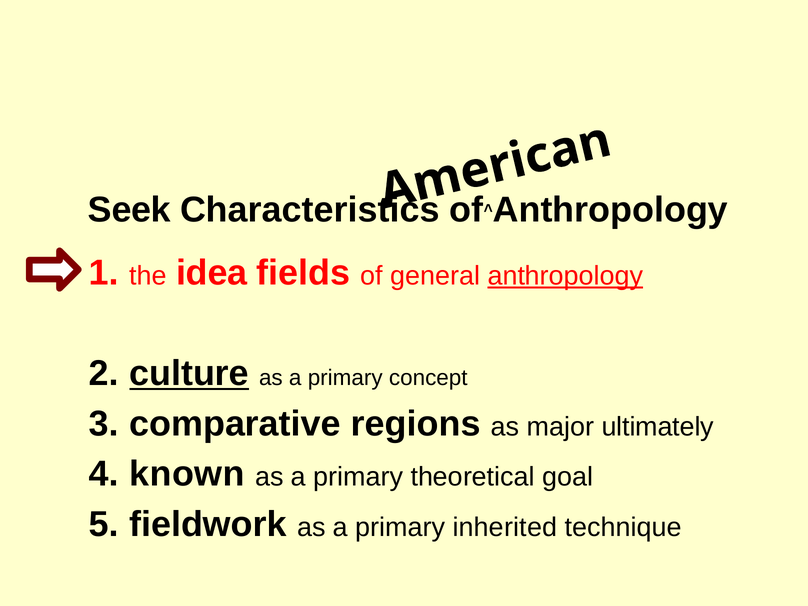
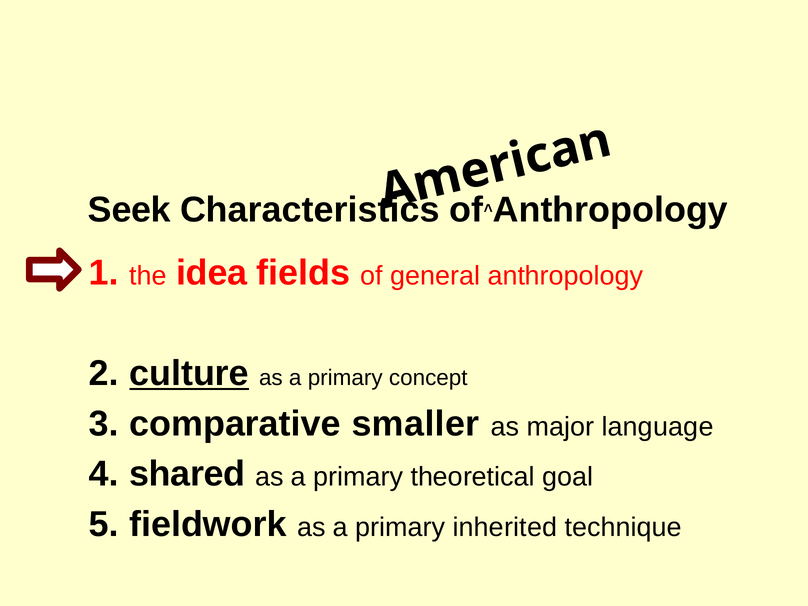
anthropology at (565, 276) underline: present -> none
regions: regions -> smaller
ultimately: ultimately -> language
known: known -> shared
